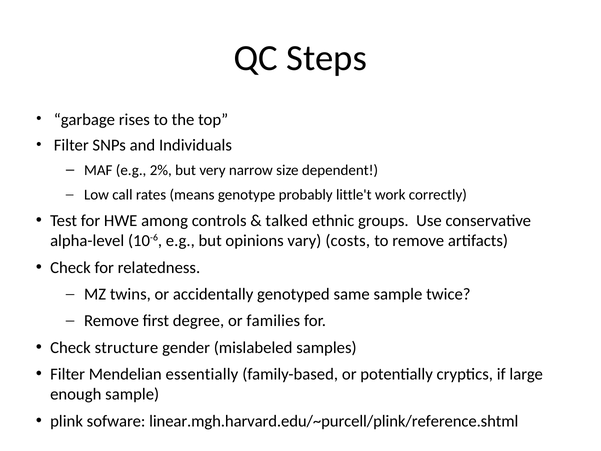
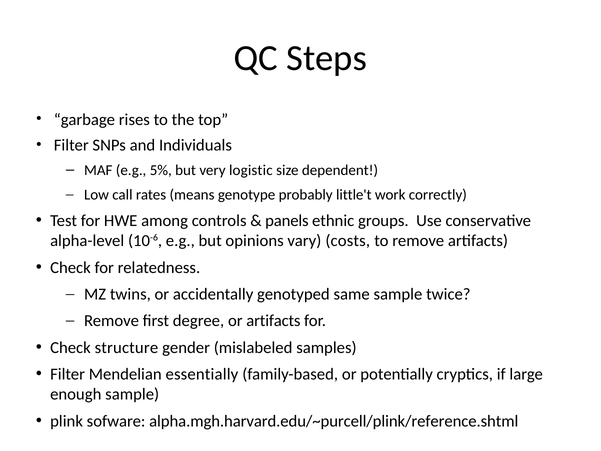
2%: 2% -> 5%
narrow: narrow -> logistic
talked: talked -> panels
or families: families -> artifacts
linear.mgh.harvard.edu/~purcell/plink/reference.shtml: linear.mgh.harvard.edu/~purcell/plink/reference.shtml -> alpha.mgh.harvard.edu/~purcell/plink/reference.shtml
